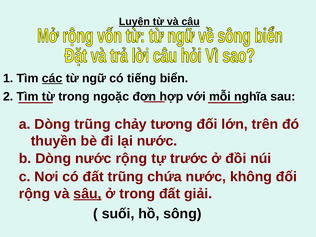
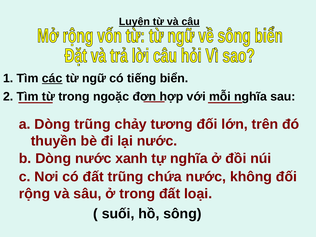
nước rộng: rộng -> xanh
tự trước: trước -> nghĩa
sâu underline: present -> none
giải: giải -> loại
